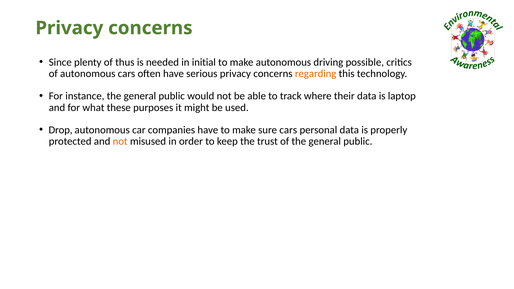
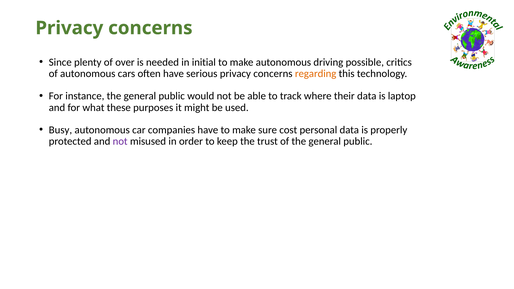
thus: thus -> over
Drop: Drop -> Busy
sure cars: cars -> cost
not at (120, 142) colour: orange -> purple
